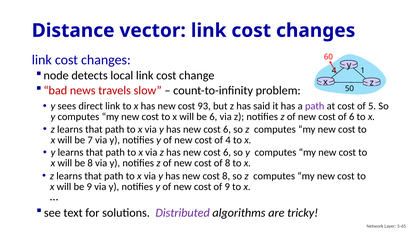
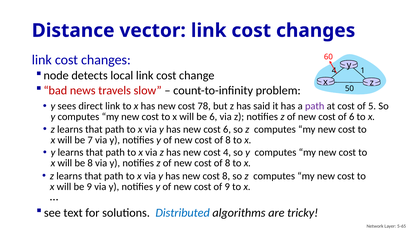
93: 93 -> 78
4 at (228, 140): 4 -> 8
6 at (227, 153): 6 -> 4
Distributed colour: purple -> blue
